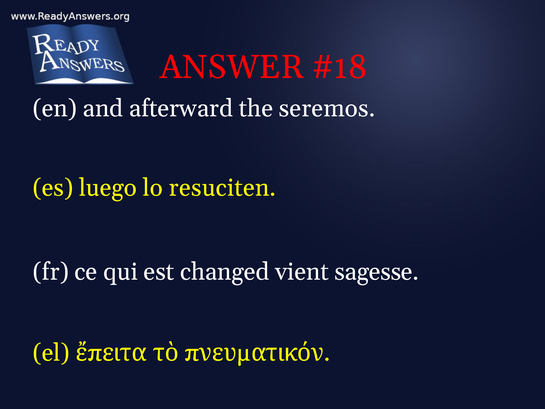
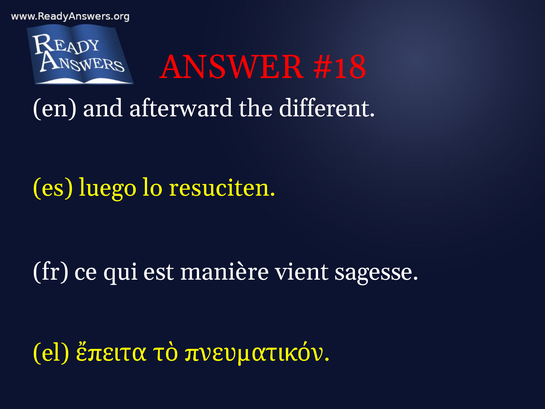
seremos: seremos -> different
changed: changed -> manière
